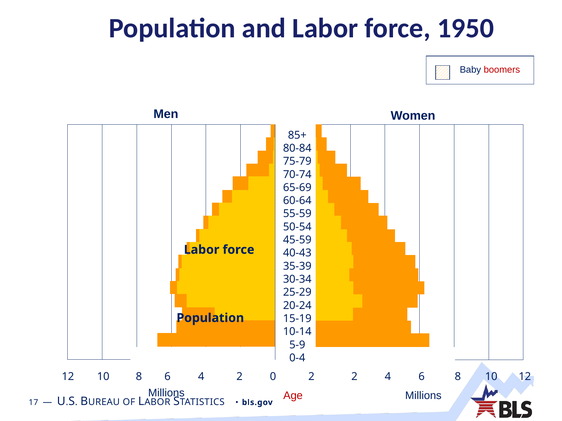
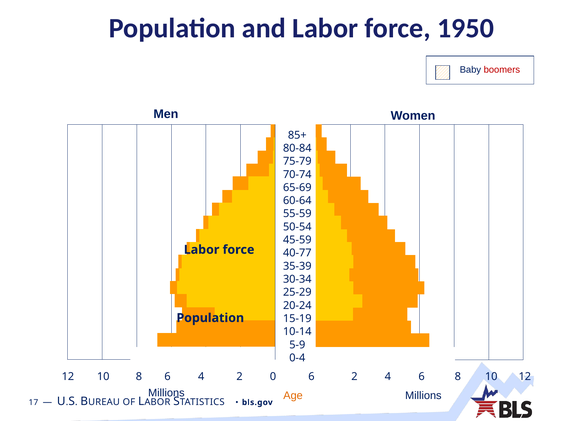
40-43: 40-43 -> 40-77
0 2: 2 -> 6
Age colour: red -> orange
